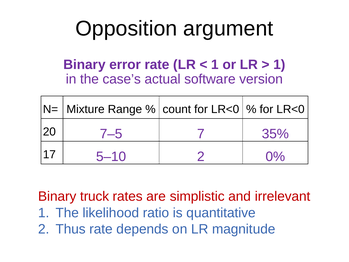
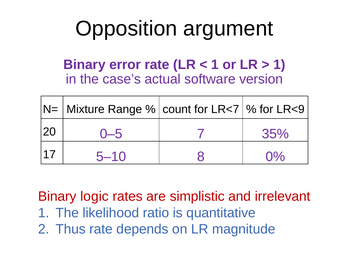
count for LR<0: LR<0 -> LR<7
LR<0 at (290, 109): LR<0 -> LR<9
20 7: 7 -> 0
5–10 2: 2 -> 8
truck: truck -> logic
